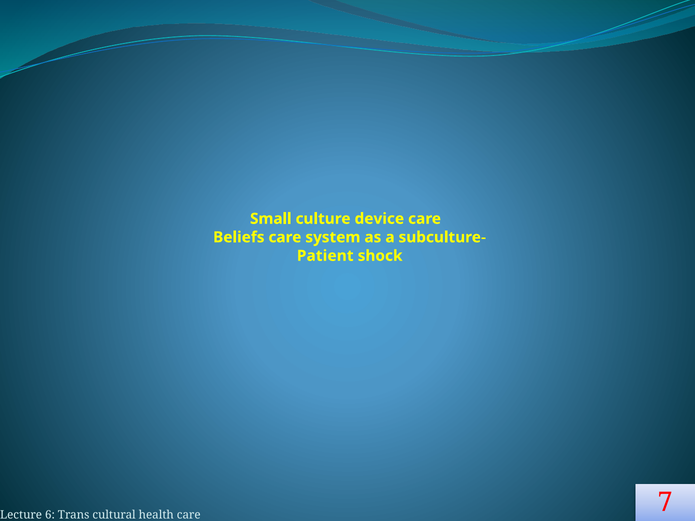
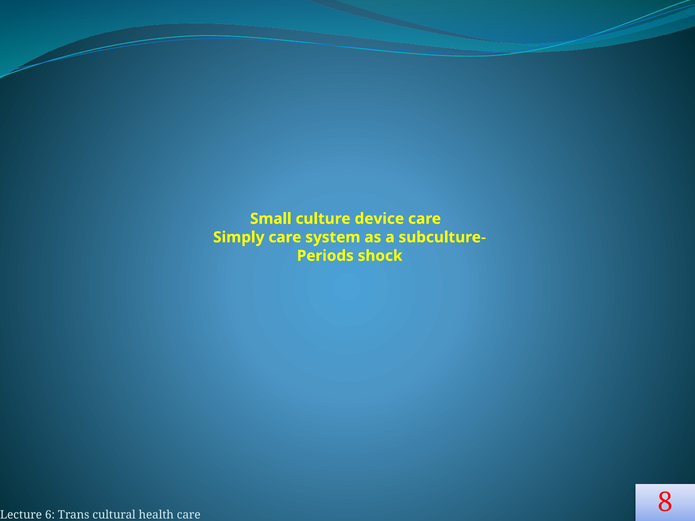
Beliefs: Beliefs -> Simply
Patient: Patient -> Periods
7: 7 -> 8
